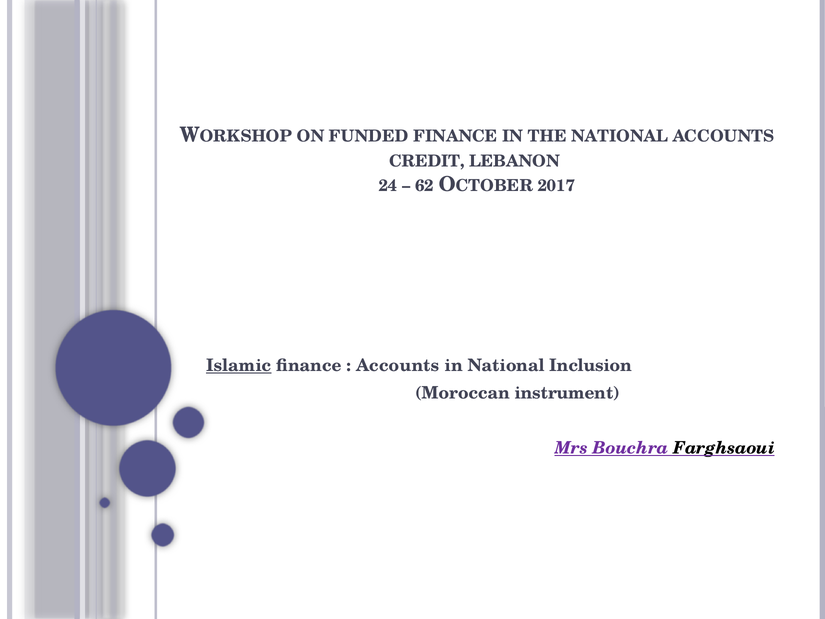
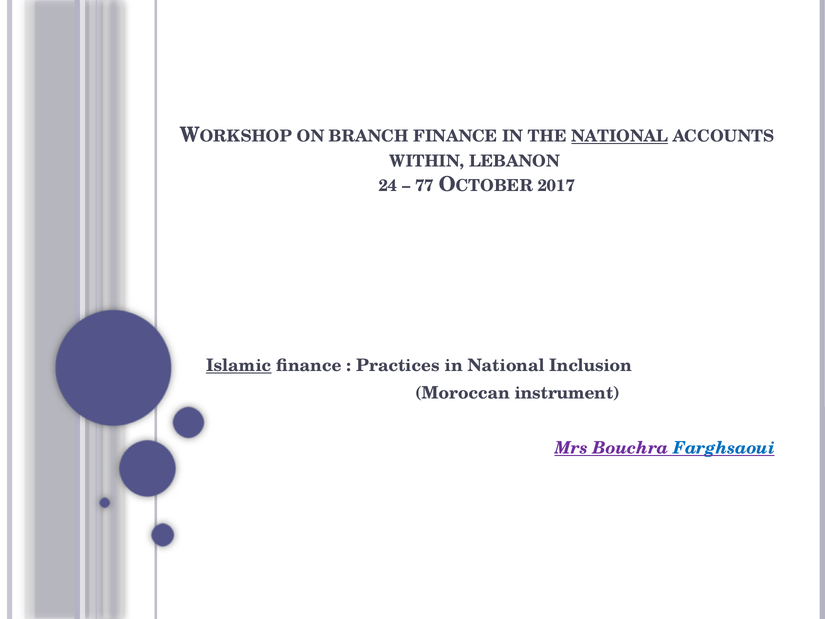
FUNDED: FUNDED -> BRANCH
NATIONAL at (620, 136) underline: none -> present
CREDIT: CREDIT -> WITHIN
62: 62 -> 77
Accounts at (398, 365): Accounts -> Practices
Farghsaoui colour: black -> blue
